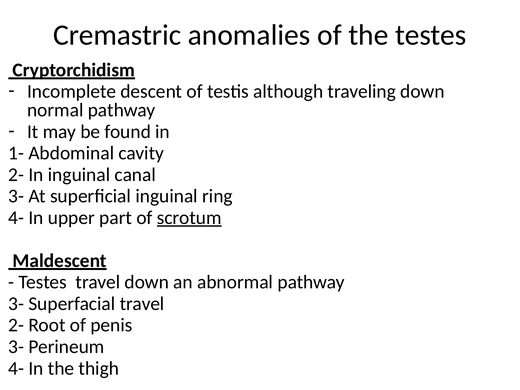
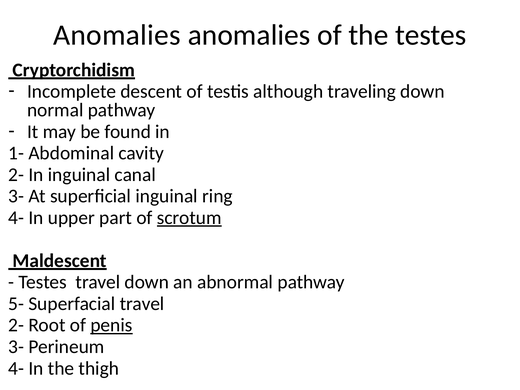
Cremastric at (117, 35): Cremastric -> Anomalies
3- at (16, 304): 3- -> 5-
penis underline: none -> present
